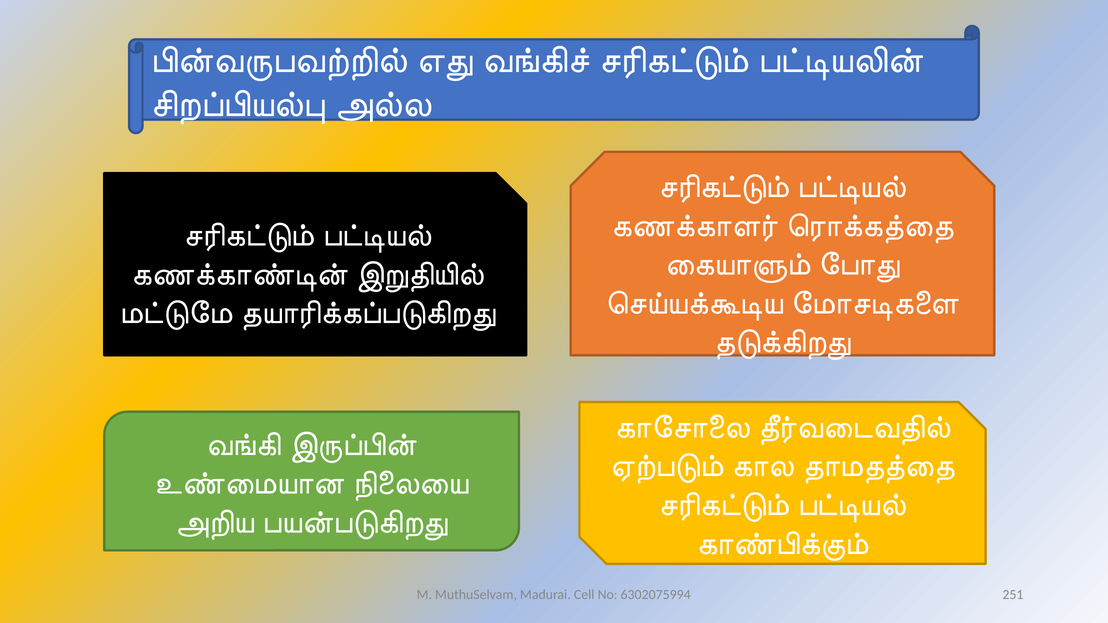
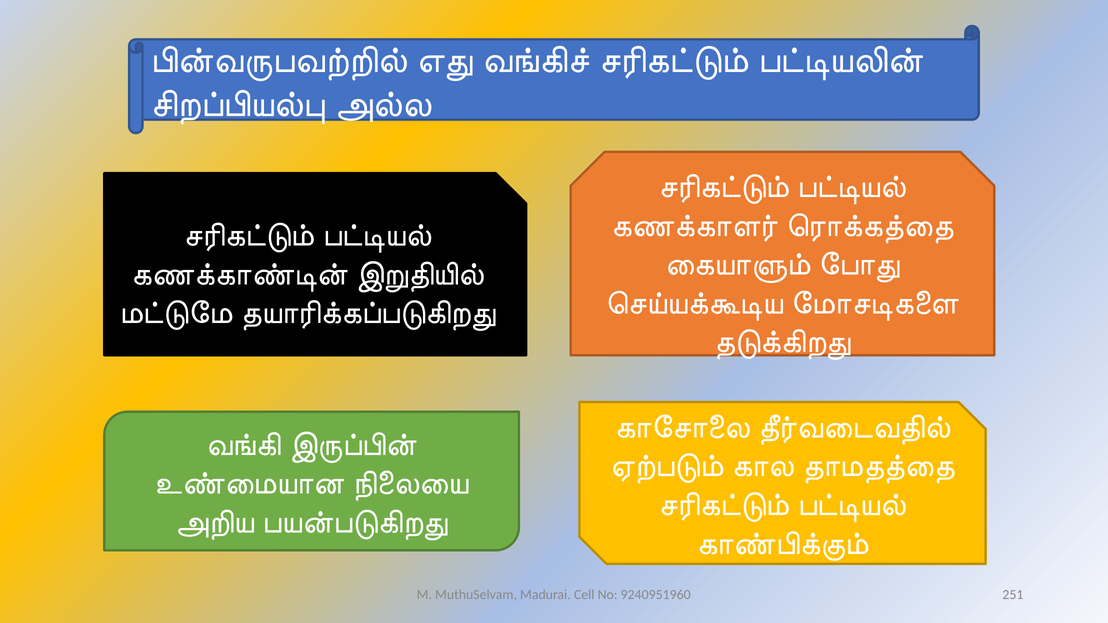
6302075994: 6302075994 -> 9240951960
